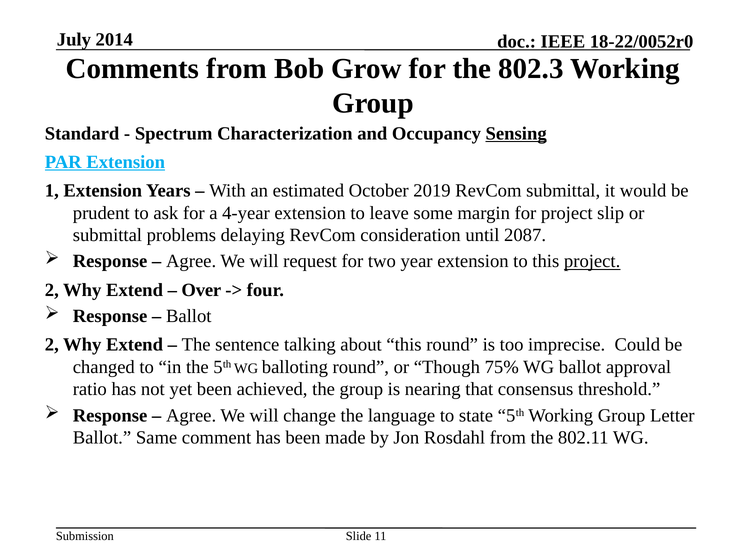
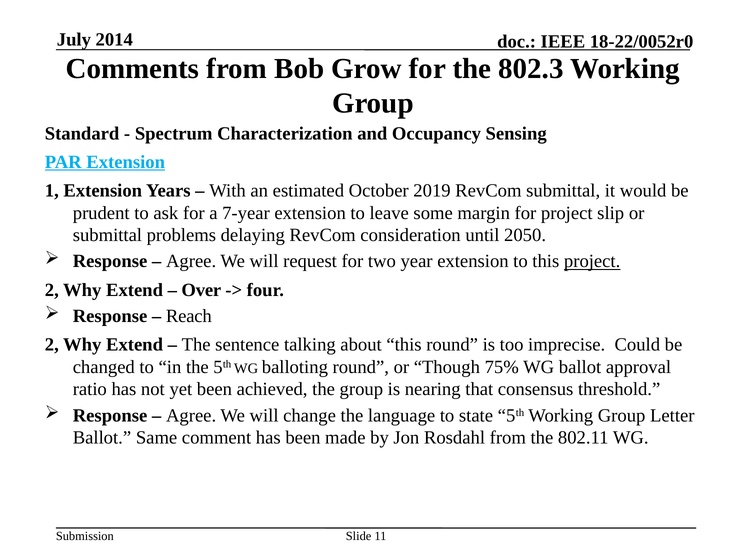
Sensing underline: present -> none
4-year: 4-year -> 7-year
2087: 2087 -> 2050
Ballot at (189, 316): Ballot -> Reach
